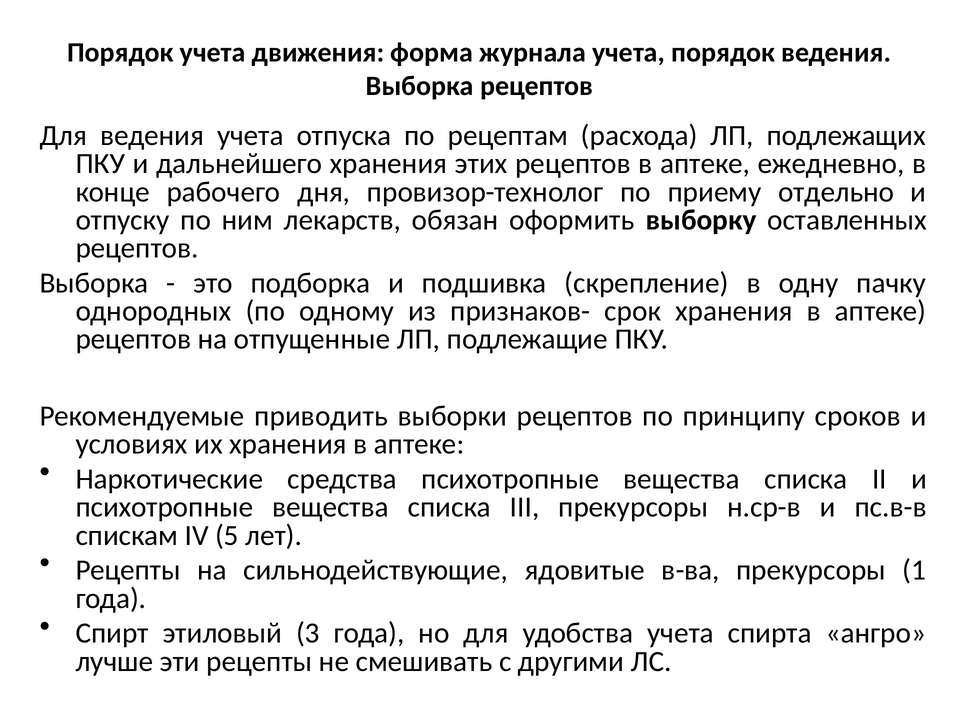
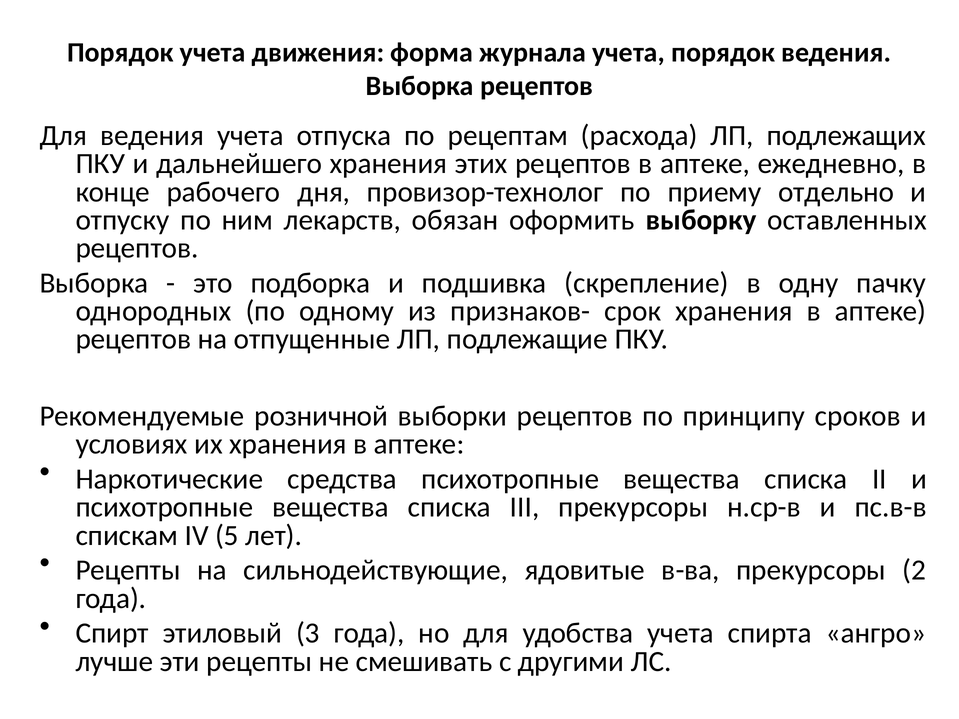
приводить: приводить -> розничной
1: 1 -> 2
